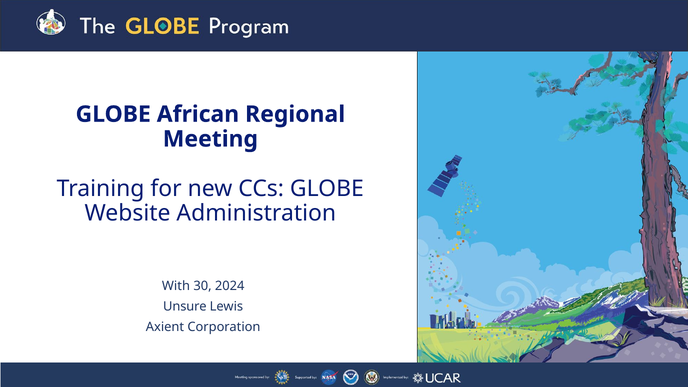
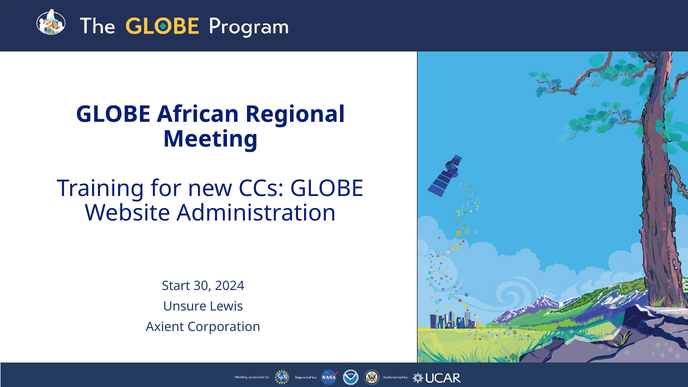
With: With -> Start
